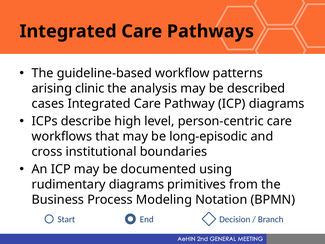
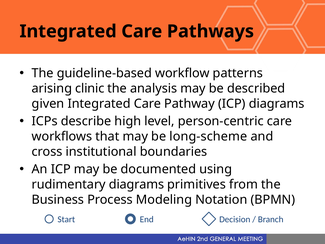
cases: cases -> given
long-episodic: long-episodic -> long-scheme
